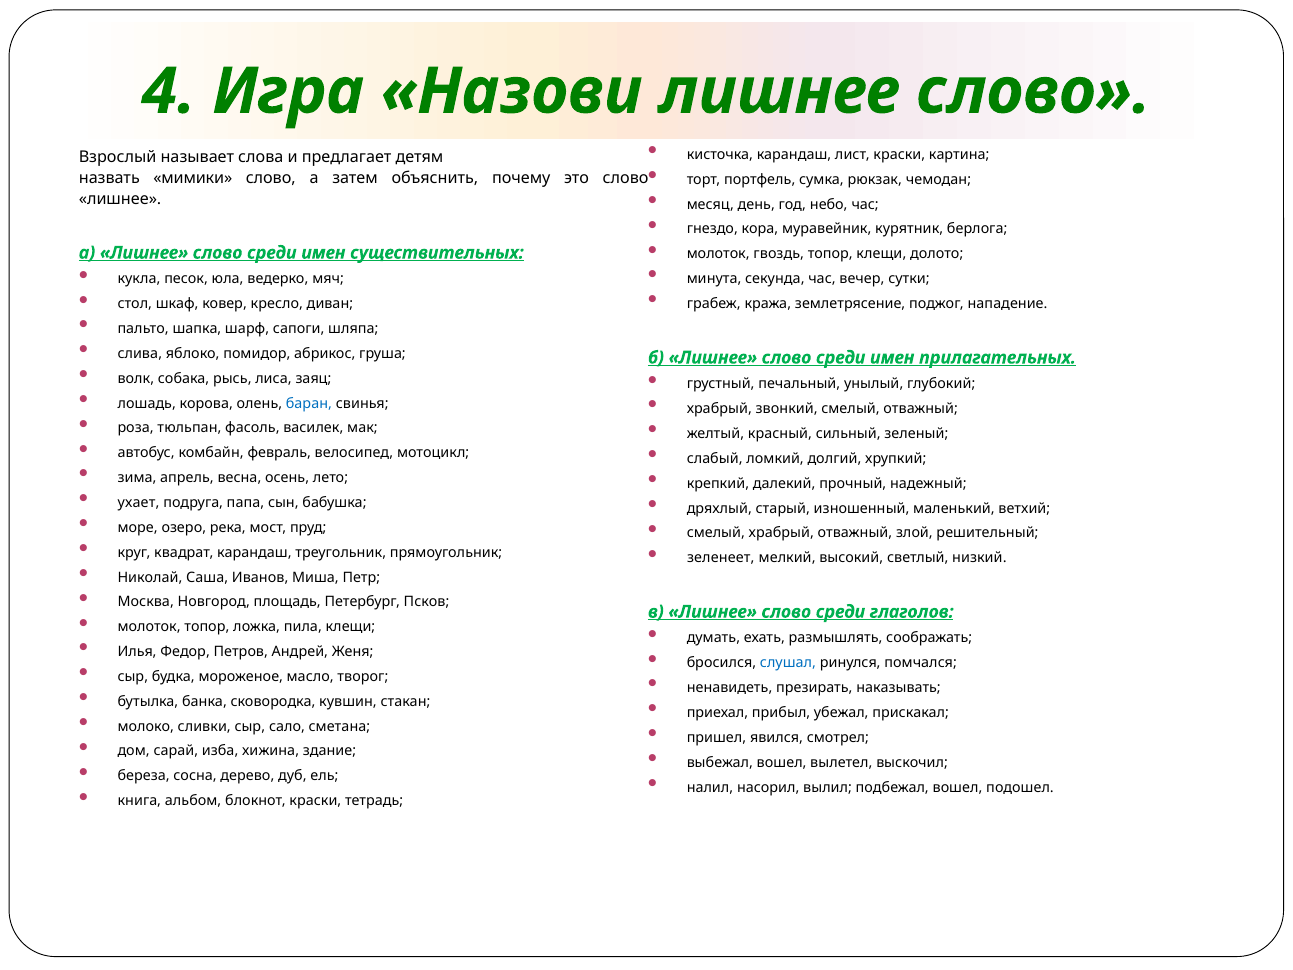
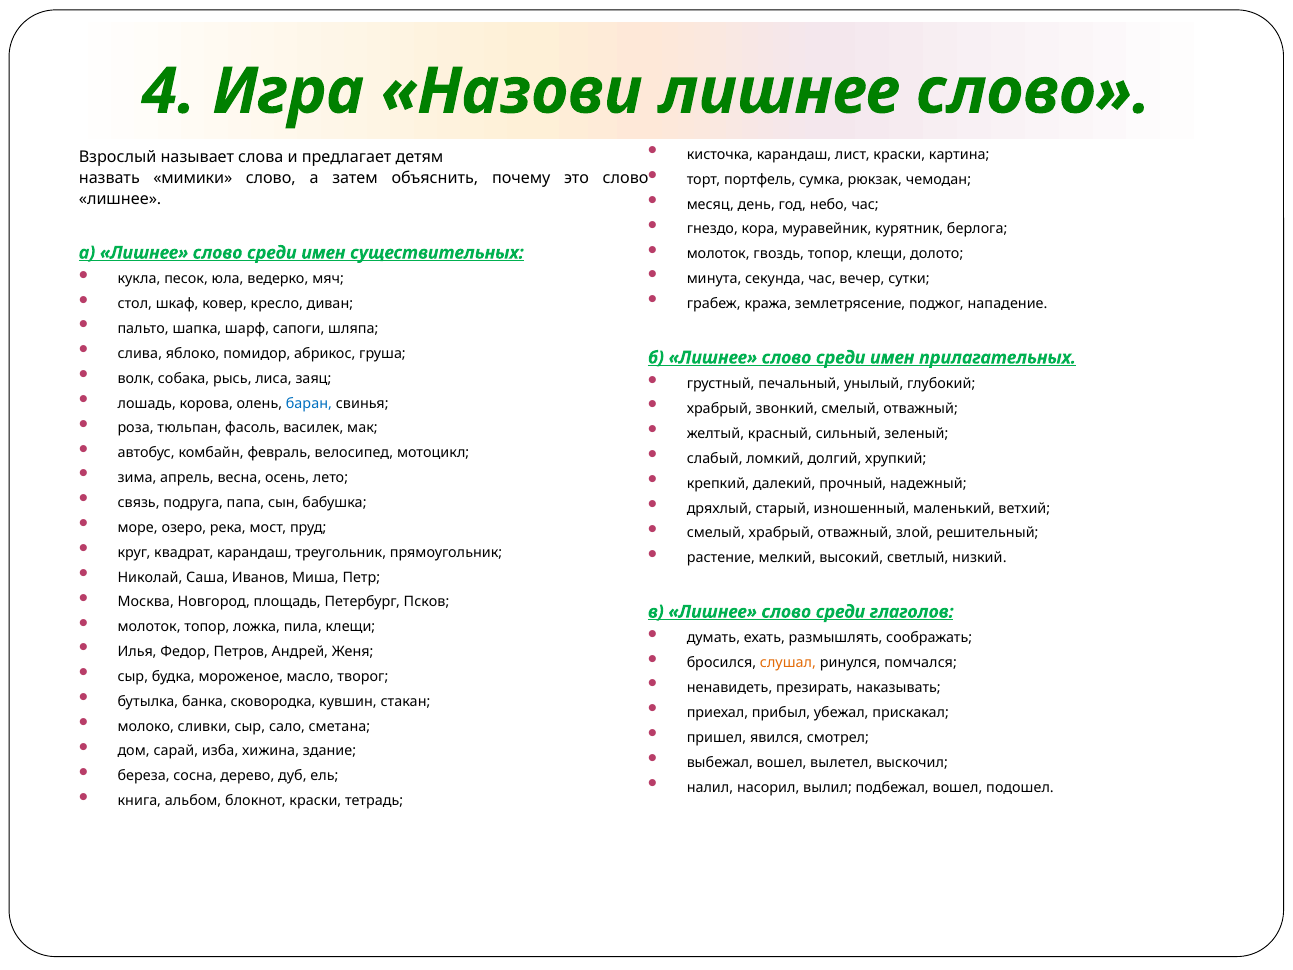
ухает: ухает -> связь
зеленеет: зеленеет -> растение
слушал colour: blue -> orange
